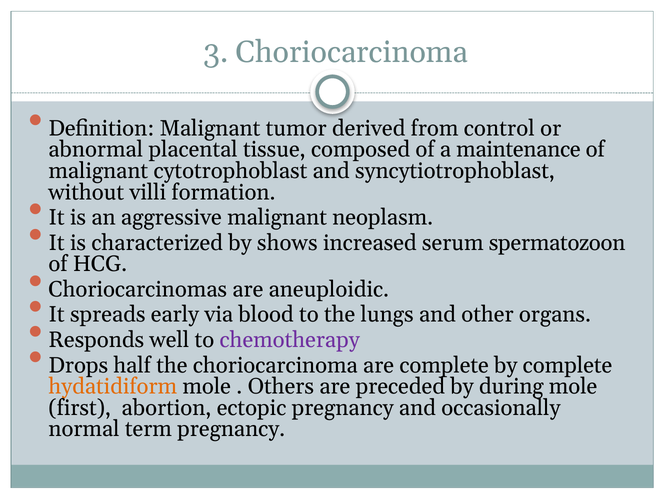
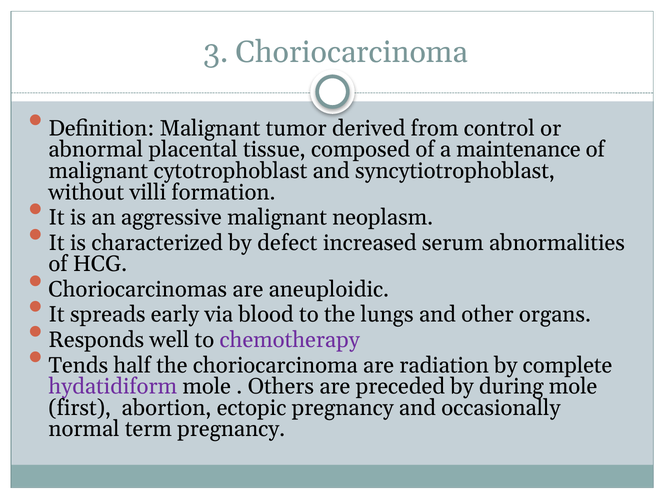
shows: shows -> defect
spermatozoon: spermatozoon -> abnormalities
Drops: Drops -> Tends
are complete: complete -> radiation
hydatidiform colour: orange -> purple
